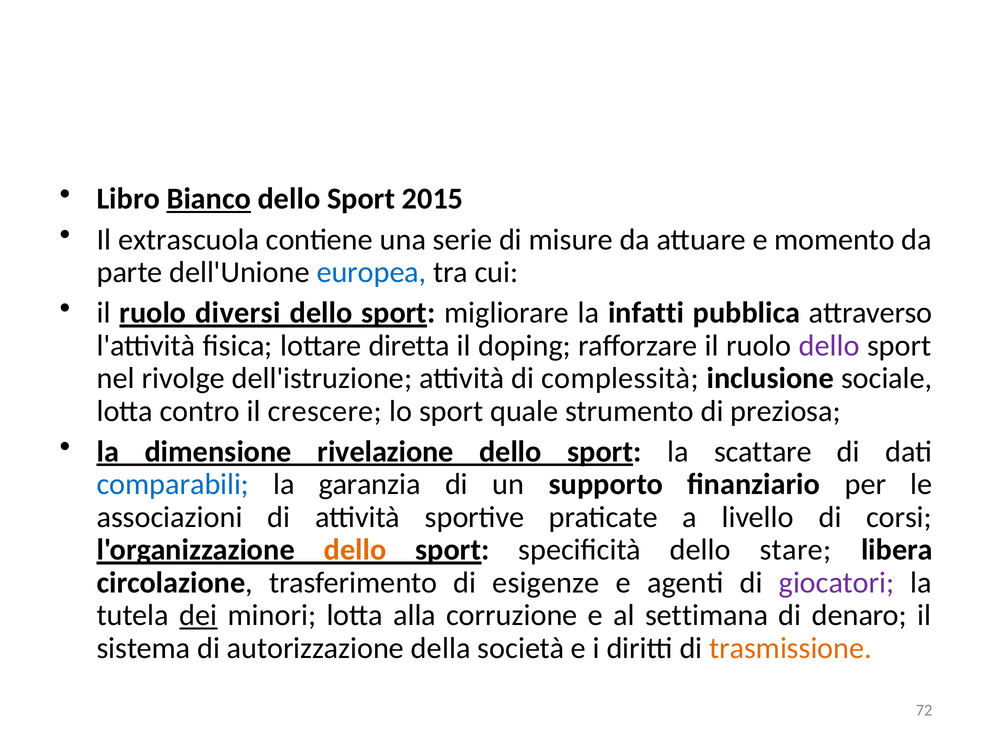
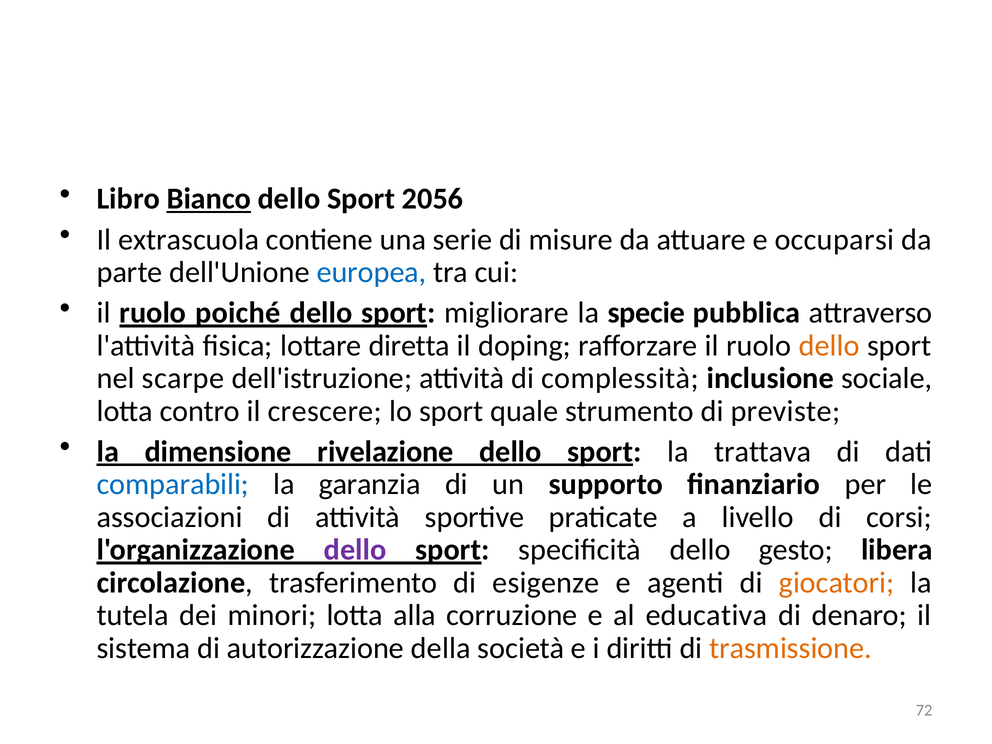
2015: 2015 -> 2056
momento: momento -> occuparsi
diversi: diversi -> poiché
infatti: infatti -> specie
dello at (829, 346) colour: purple -> orange
rivolge: rivolge -> scarpe
preziosa: preziosa -> previste
scattare: scattare -> trattava
dello at (355, 550) colour: orange -> purple
stare: stare -> gesto
giocatori colour: purple -> orange
dei underline: present -> none
settimana: settimana -> educativa
